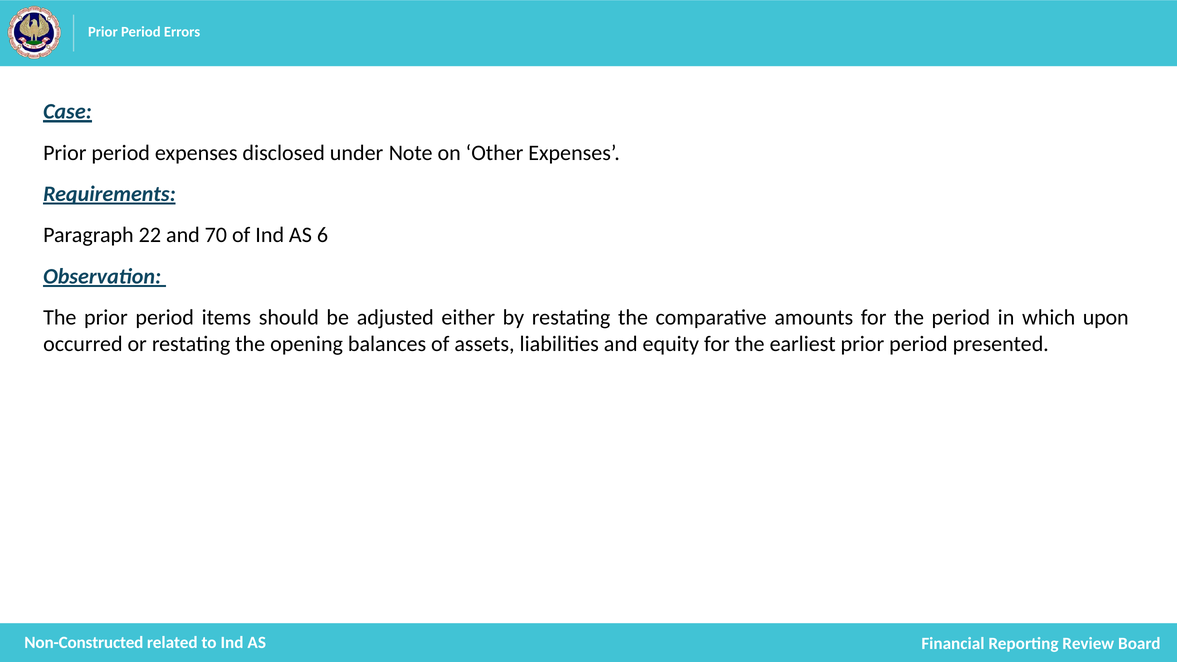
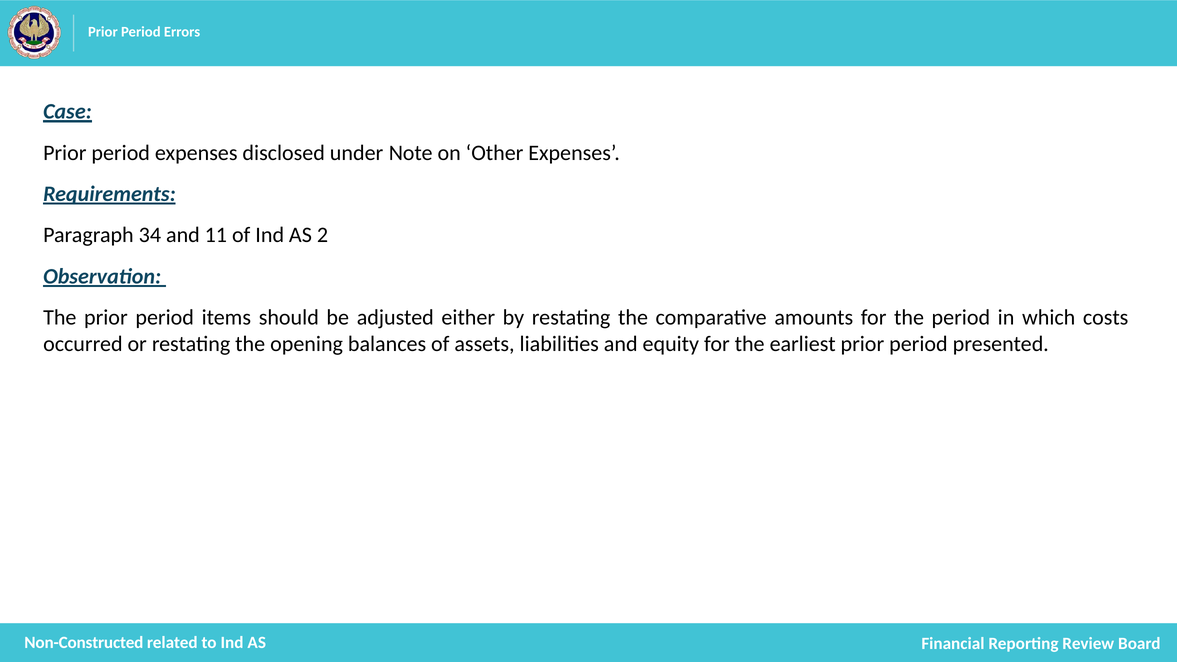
22: 22 -> 34
70: 70 -> 11
6: 6 -> 2
upon: upon -> costs
